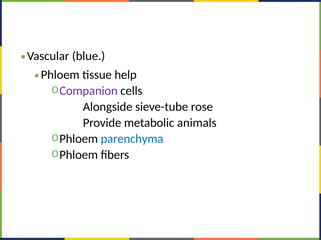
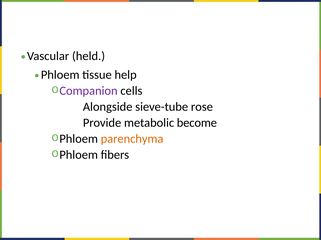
blue: blue -> held
animals: animals -> become
parenchyma colour: blue -> orange
